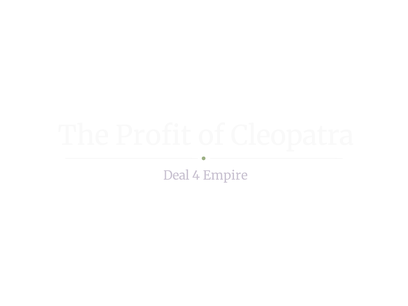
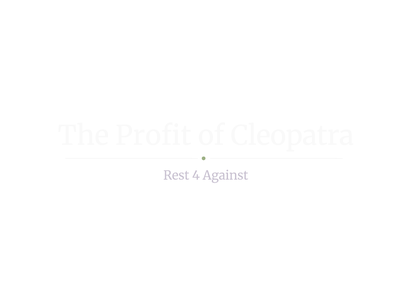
Deal: Deal -> Rest
Empire: Empire -> Against
